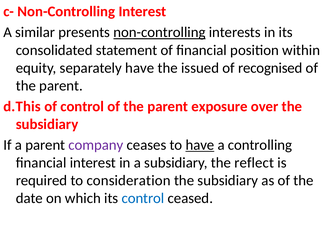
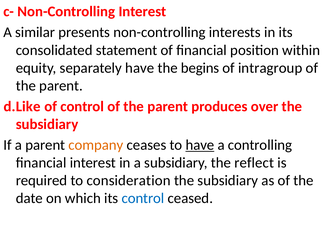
non-controlling at (159, 32) underline: present -> none
issued: issued -> begins
recognised: recognised -> intragroup
d.This: d.This -> d.Like
exposure: exposure -> produces
company colour: purple -> orange
